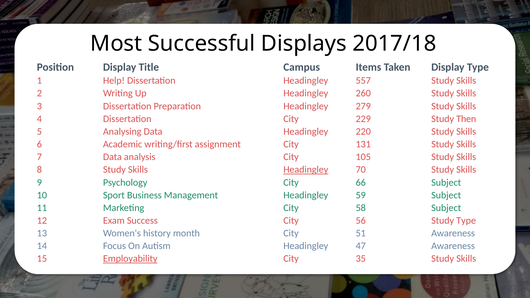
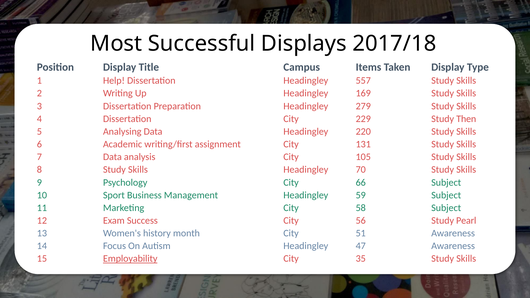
260: 260 -> 169
Headingley at (306, 170) underline: present -> none
Study Type: Type -> Pearl
